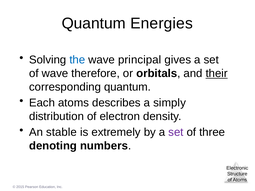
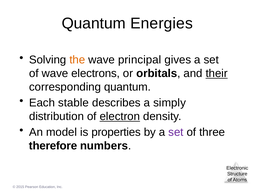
the colour: blue -> orange
therefore: therefore -> electrons
Each atoms: atoms -> stable
electron underline: none -> present
stable: stable -> model
extremely: extremely -> properties
denoting: denoting -> therefore
